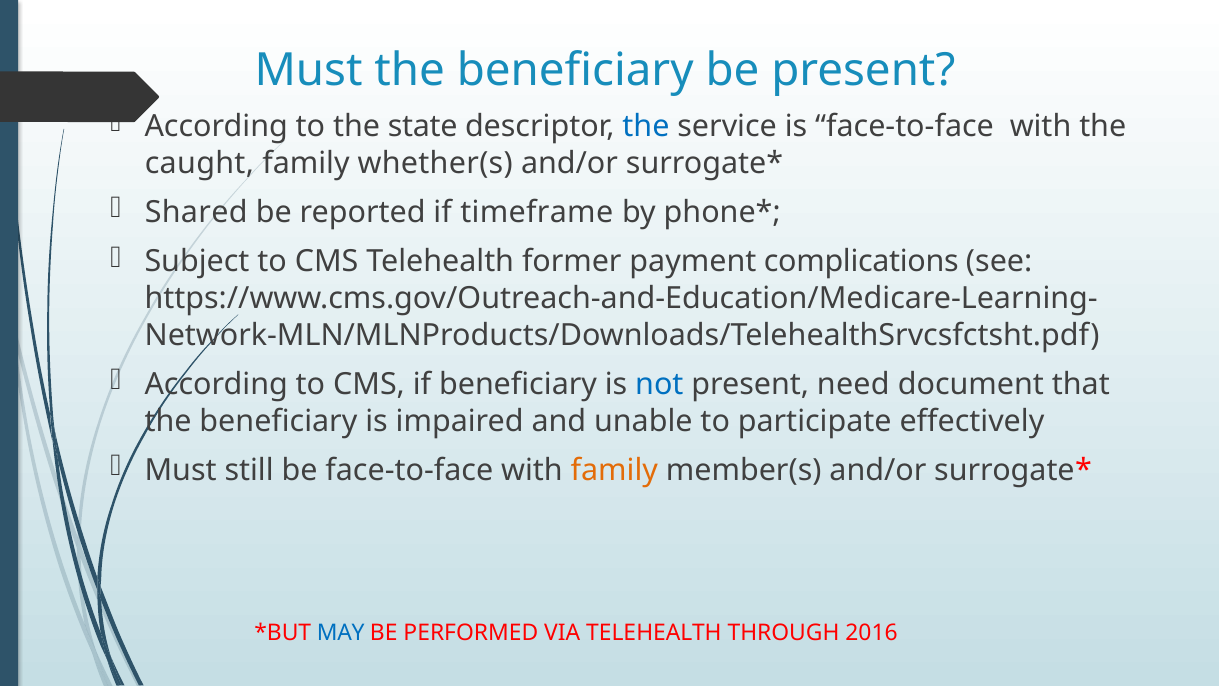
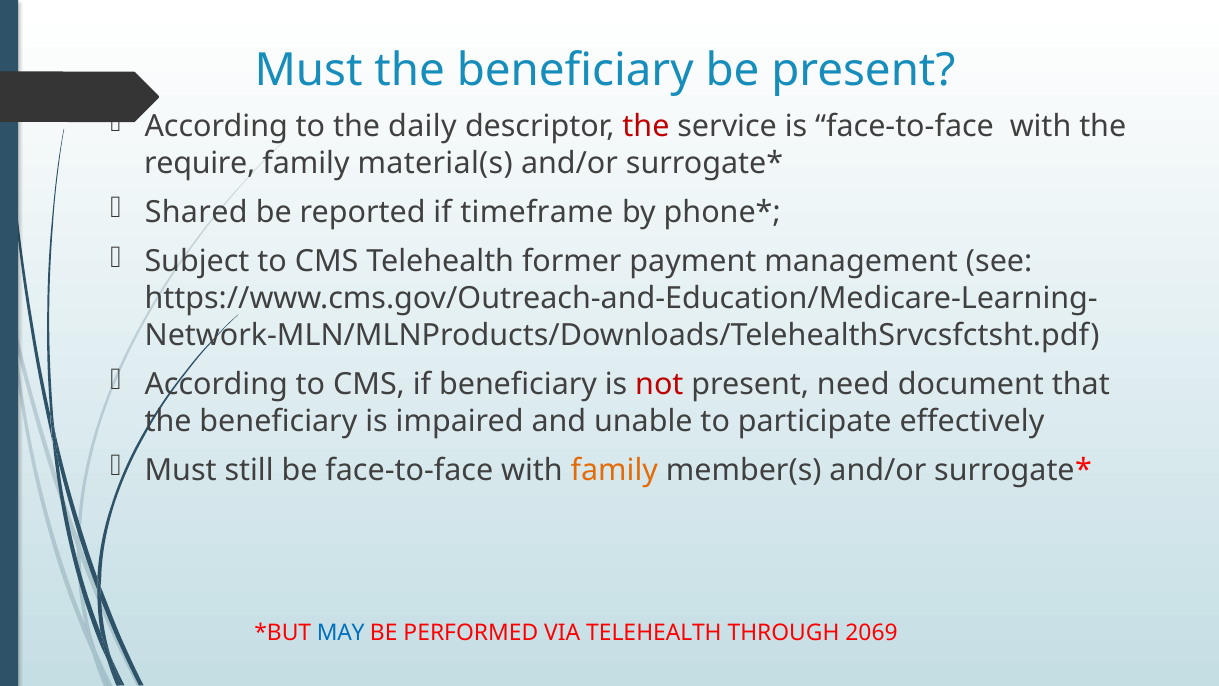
state: state -> daily
the at (646, 127) colour: blue -> red
caught: caught -> require
whether(s: whether(s -> material(s
complications: complications -> management
not colour: blue -> red
2016: 2016 -> 2069
